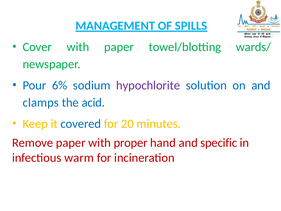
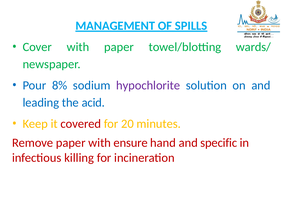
6%: 6% -> 8%
clamps: clamps -> leading
covered colour: blue -> red
proper: proper -> ensure
warm: warm -> killing
